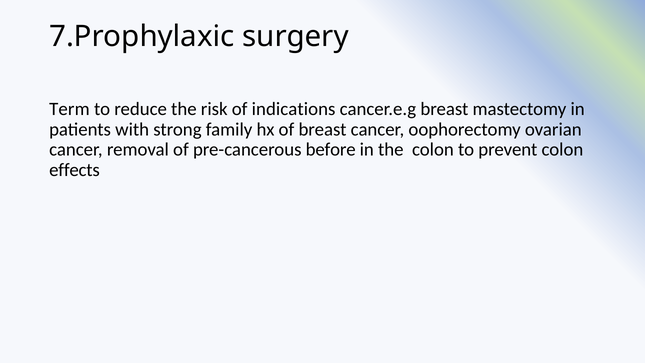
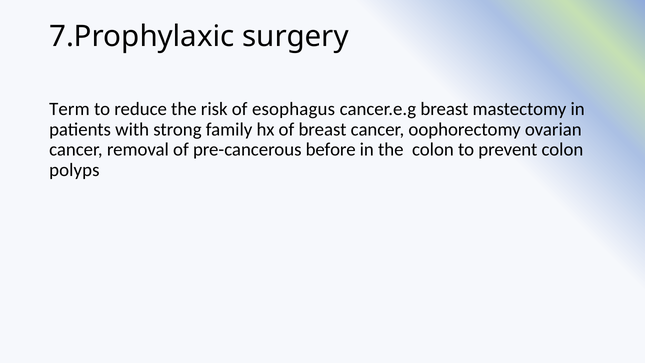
indications: indications -> esophagus
effects: effects -> polyps
